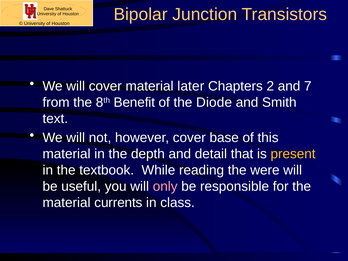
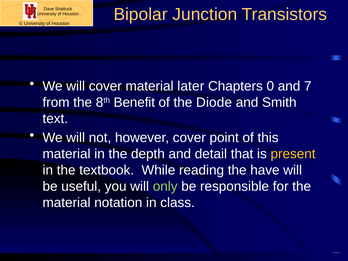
2: 2 -> 0
base: base -> point
were: were -> have
only colour: pink -> light green
currents: currents -> notation
